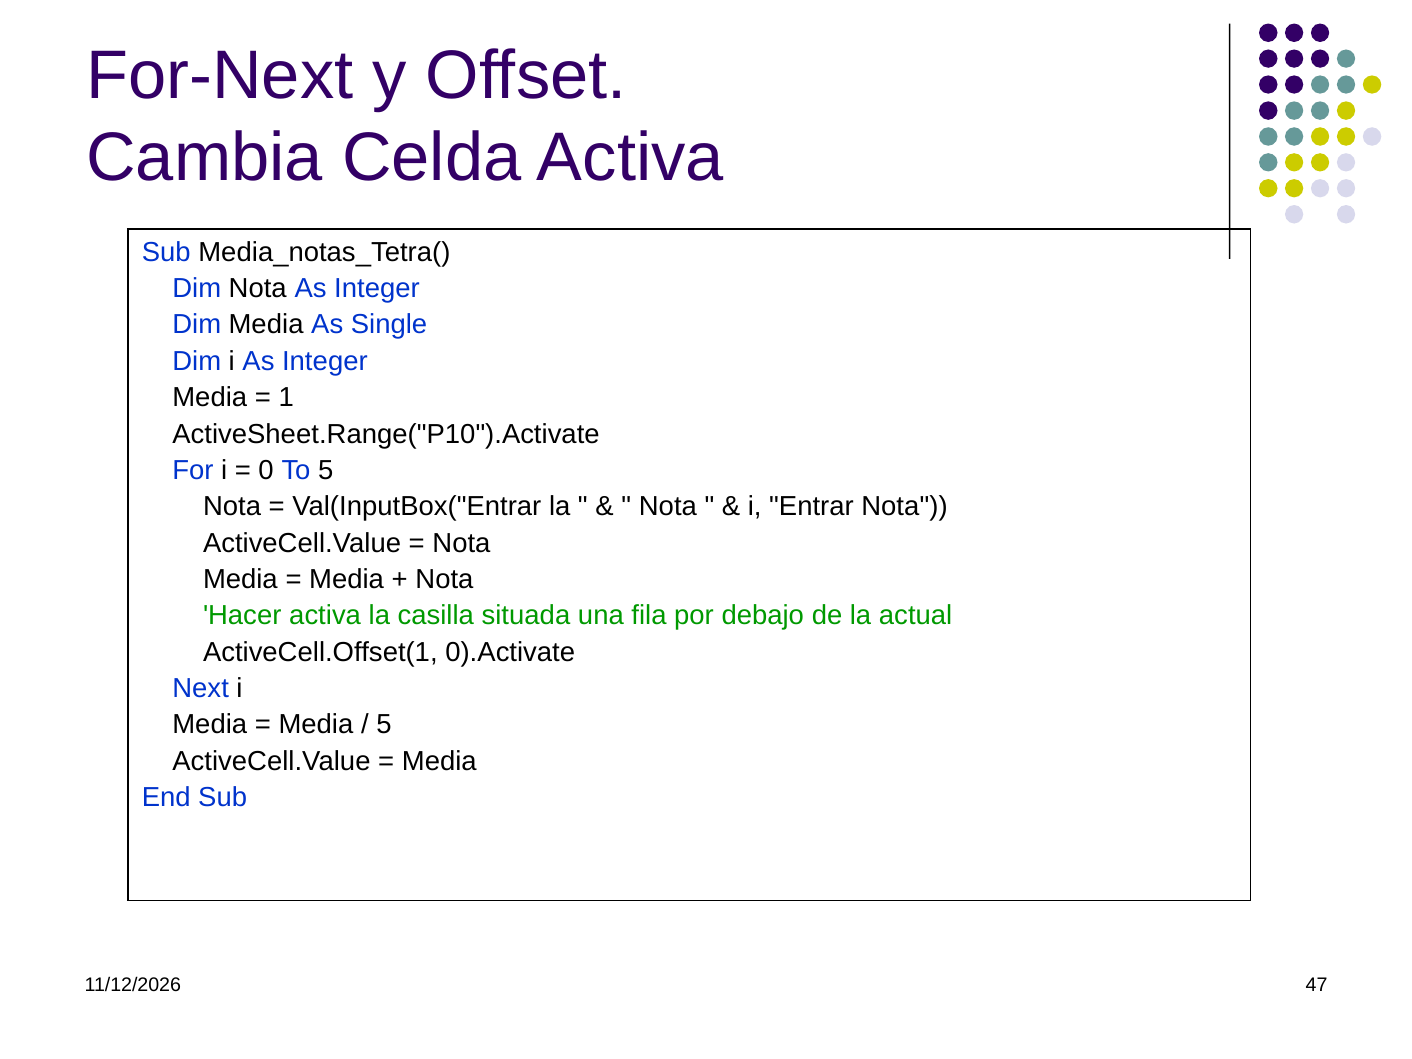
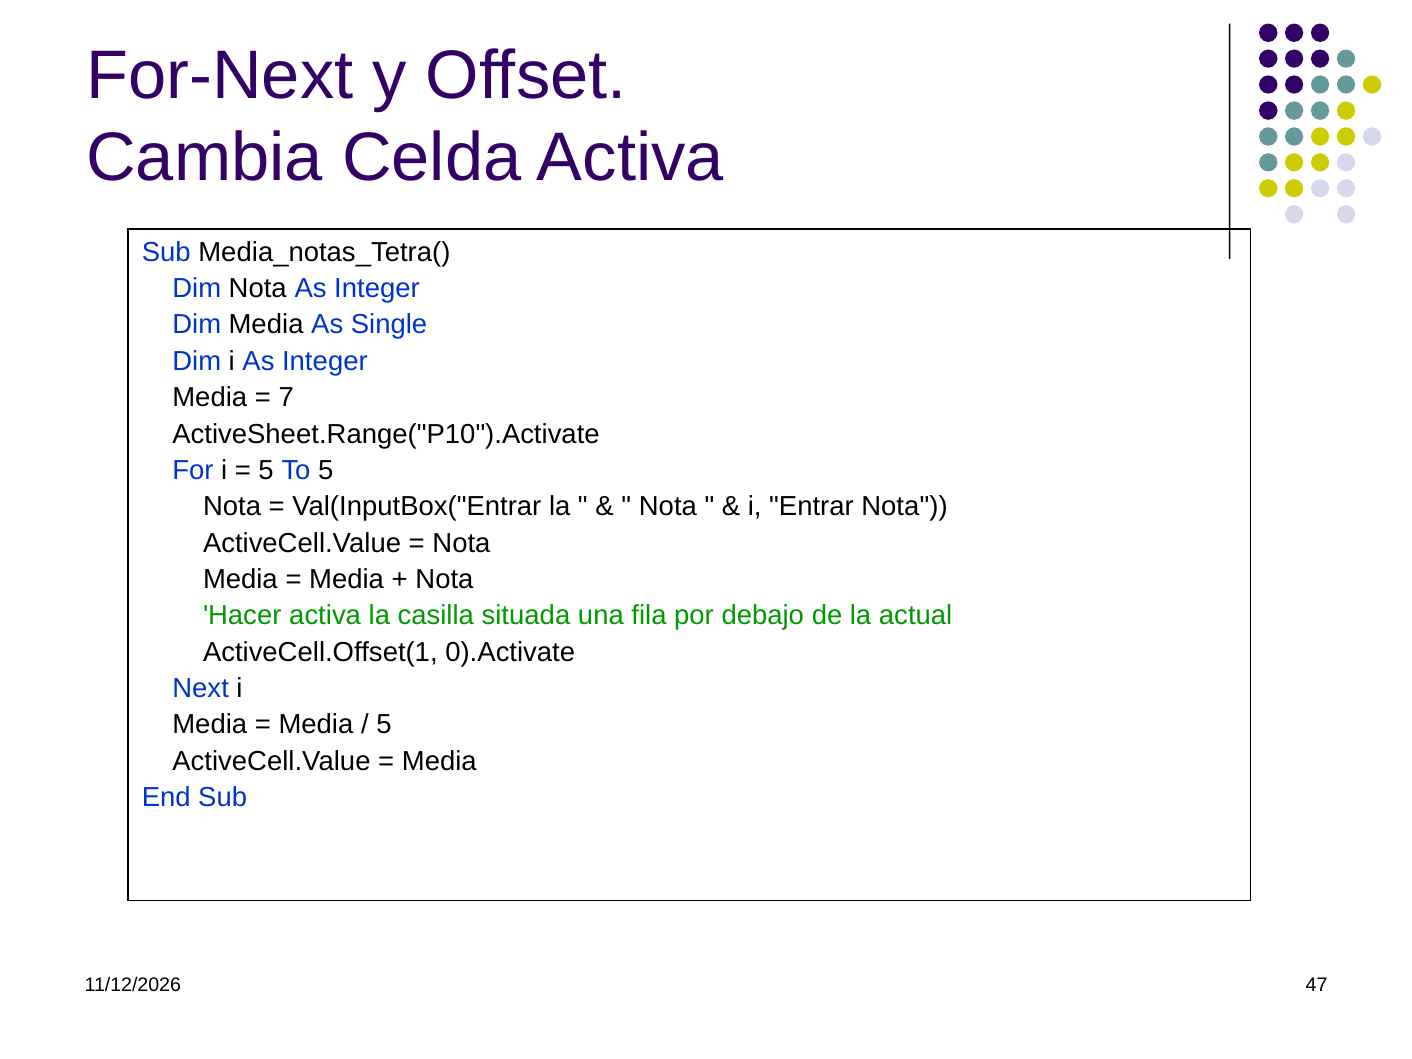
1: 1 -> 7
0 at (266, 470): 0 -> 5
